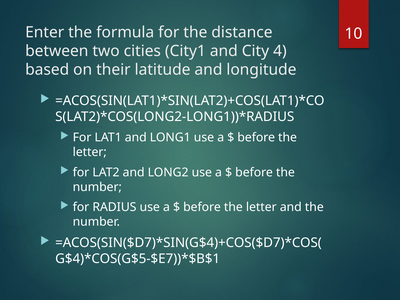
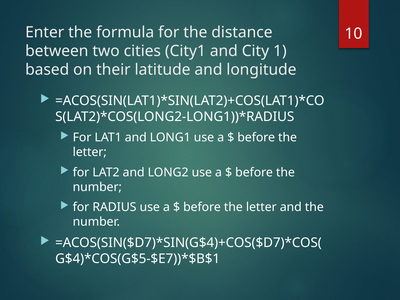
4: 4 -> 1
